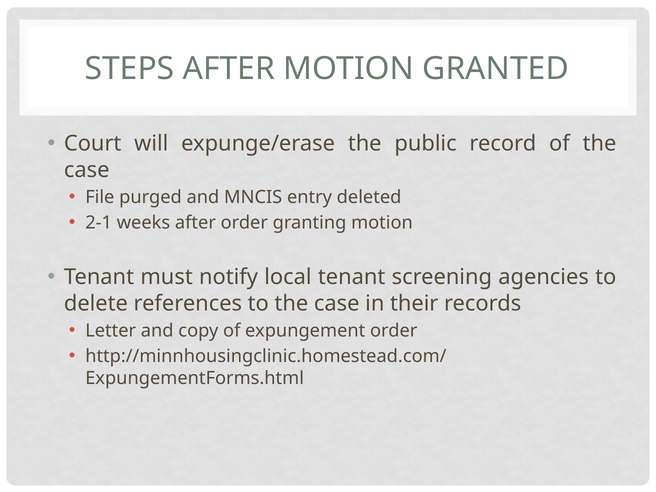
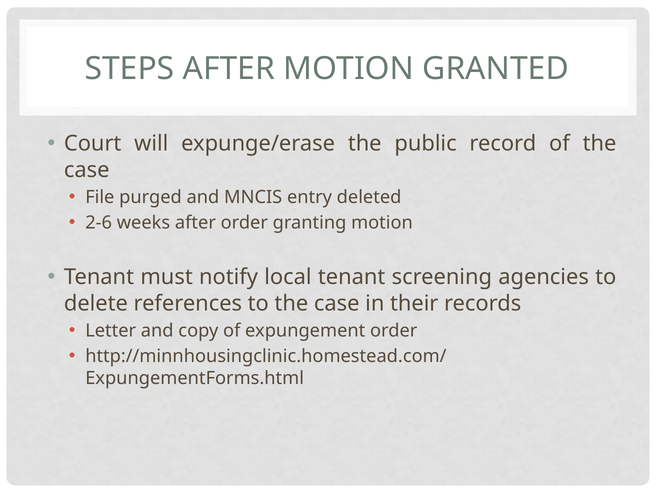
2-1: 2-1 -> 2-6
